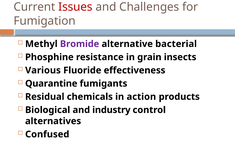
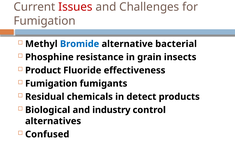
Bromide colour: purple -> blue
Various: Various -> Product
Quarantine at (51, 83): Quarantine -> Fumigation
action: action -> detect
